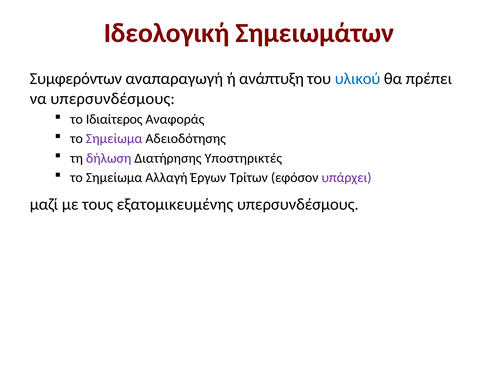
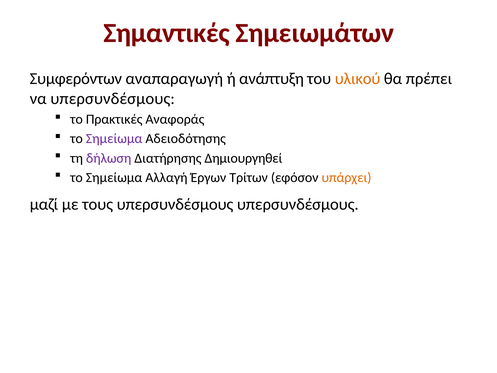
Ιδεολογική: Ιδεολογική -> Σημαντικές
υλικού colour: blue -> orange
Ιδιαίτερος: Ιδιαίτερος -> Πρακτικές
Υποστηρικτές: Υποστηρικτές -> Δημιουργηθεί
υπάρχει colour: purple -> orange
τους εξατομικευμένης: εξατομικευμένης -> υπερσυνδέσμους
